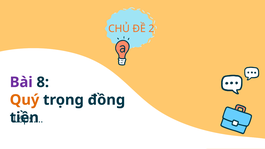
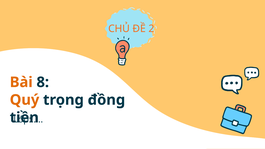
Bài colour: purple -> orange
